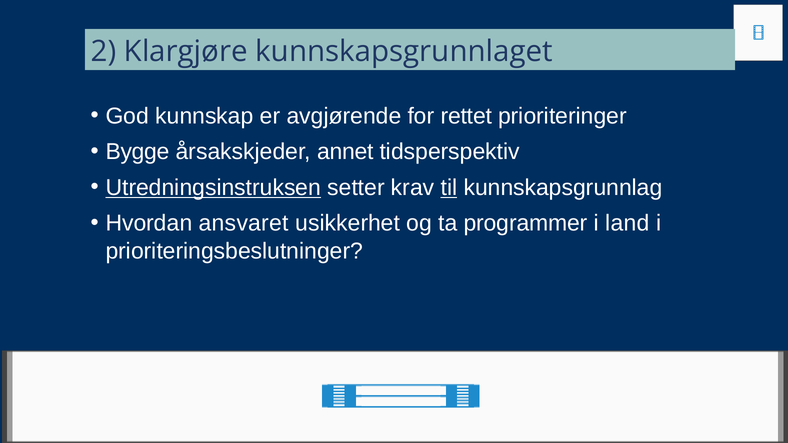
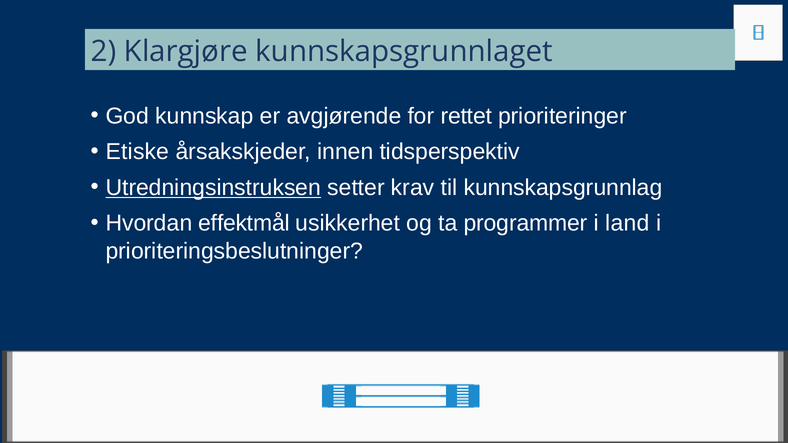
Bygge: Bygge -> Etiske
annet: annet -> innen
til underline: present -> none
ansvaret: ansvaret -> effektmål
